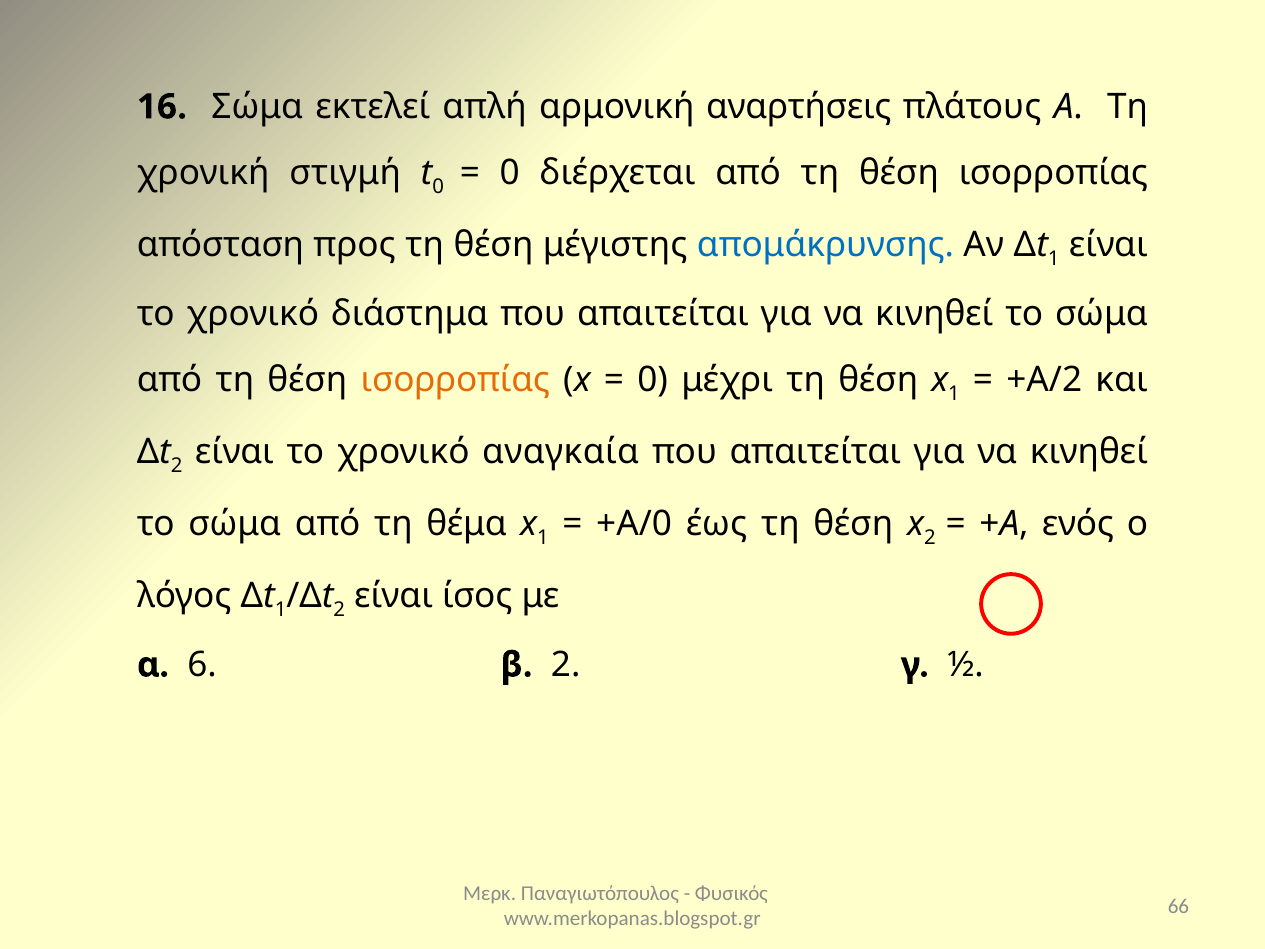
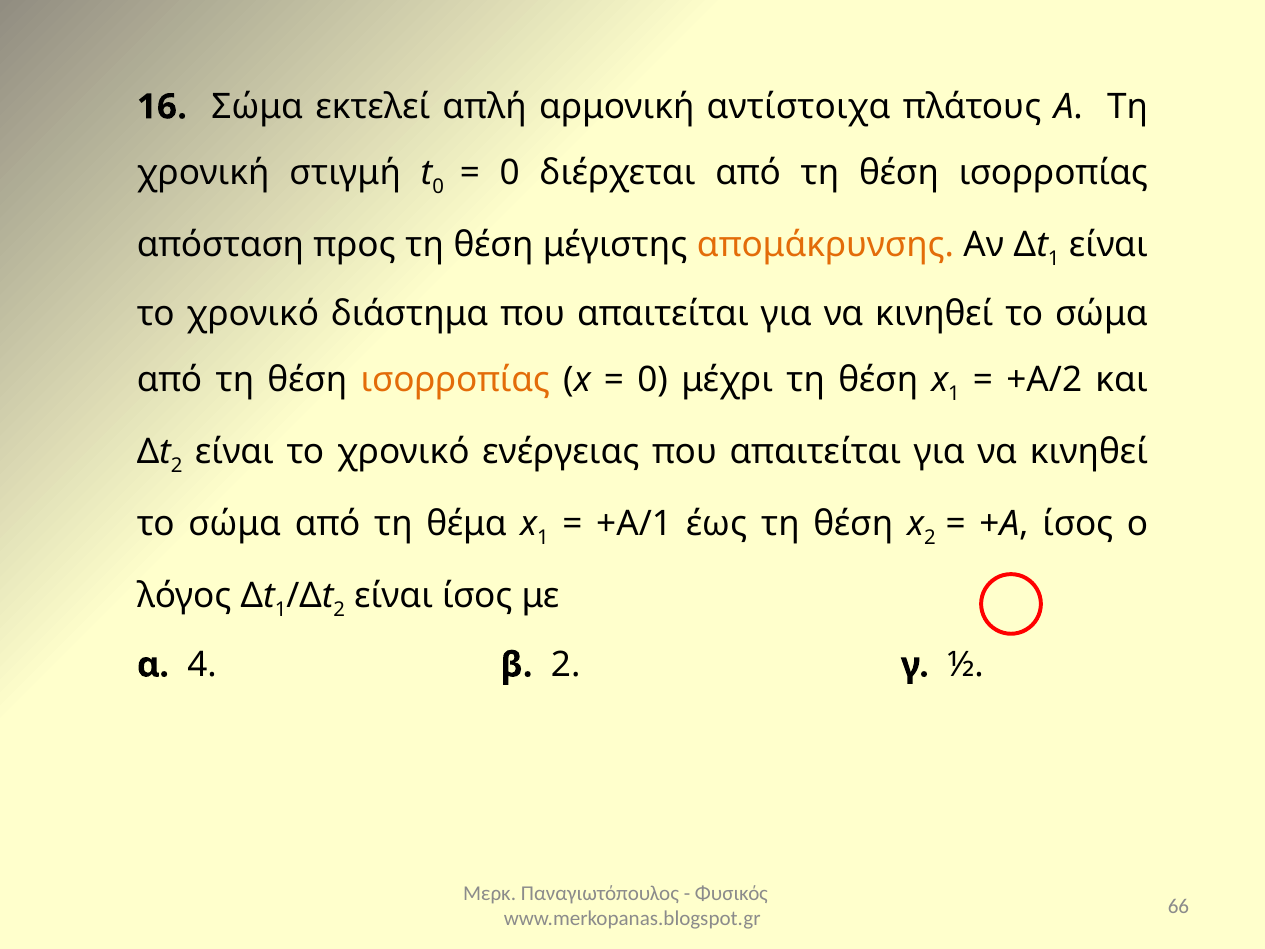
αναρτήσεις: αναρτήσεις -> αντίστοιχα
απομάκρυνσης colour: blue -> orange
αναγκαία: αναγκαία -> ενέργειας
+Α/0: +Α/0 -> +Α/1
+Α ενός: ενός -> ίσος
6: 6 -> 4
